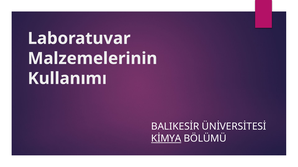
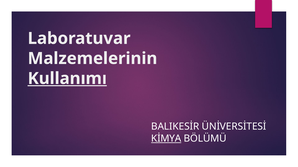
Kullanımı underline: none -> present
